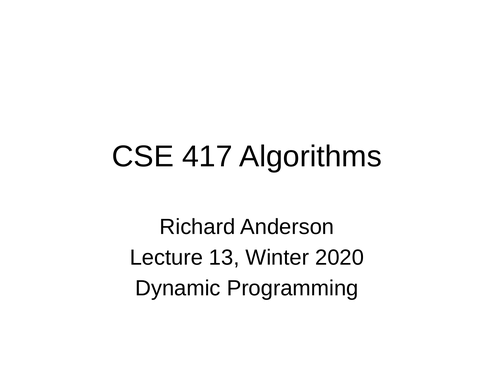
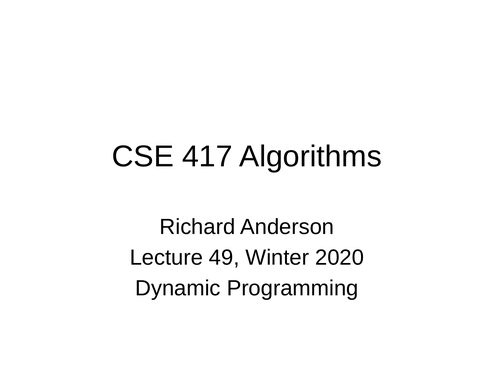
13: 13 -> 49
